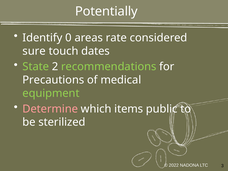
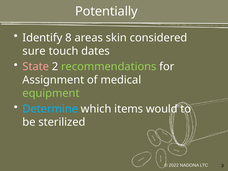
0: 0 -> 8
rate: rate -> skin
State colour: light green -> pink
Precautions: Precautions -> Assignment
Determine colour: pink -> light blue
public: public -> would
